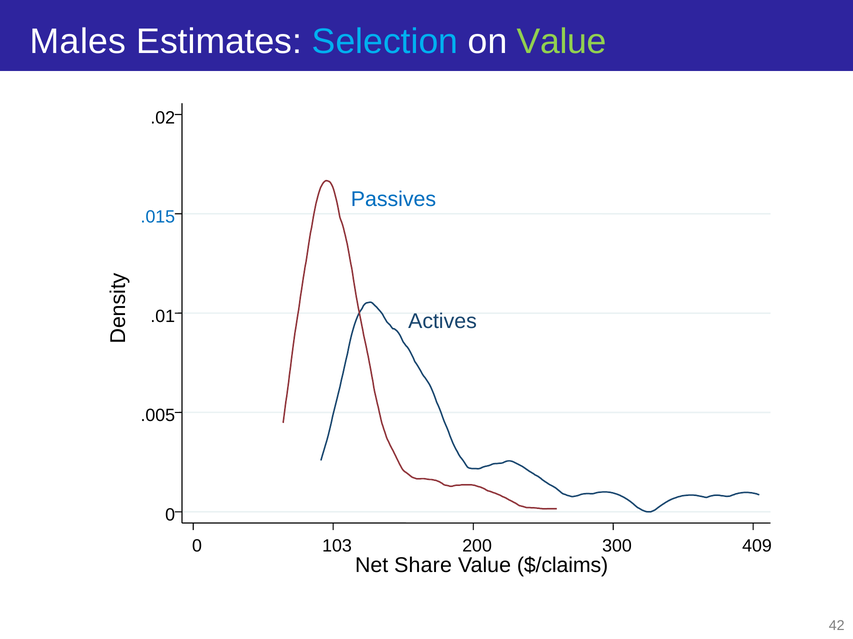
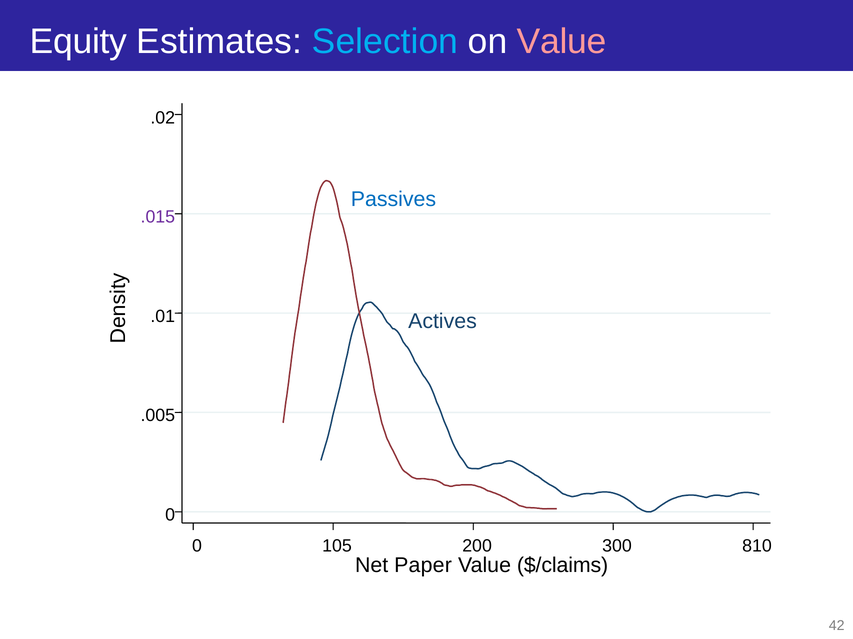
Males: Males -> Equity
Value at (562, 42) colour: light green -> pink
.015 colour: blue -> purple
103: 103 -> 105
409: 409 -> 810
Share: Share -> Paper
